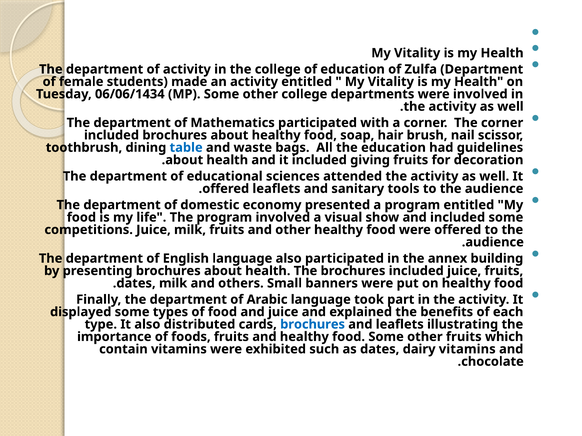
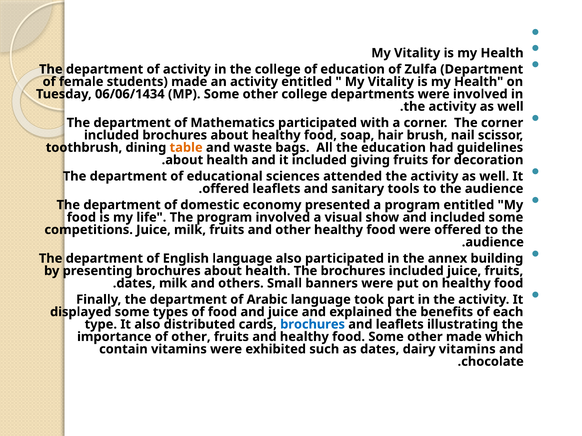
table colour: blue -> orange
of foods: foods -> other
other fruits: fruits -> made
